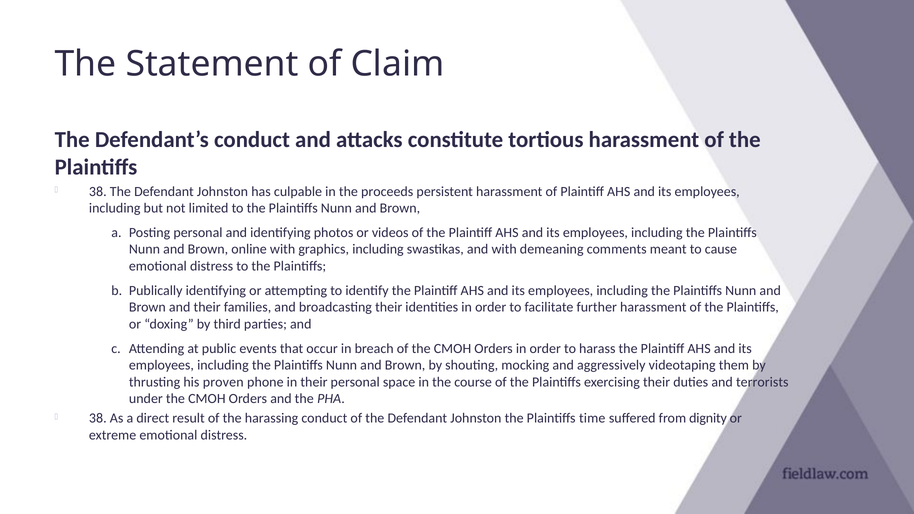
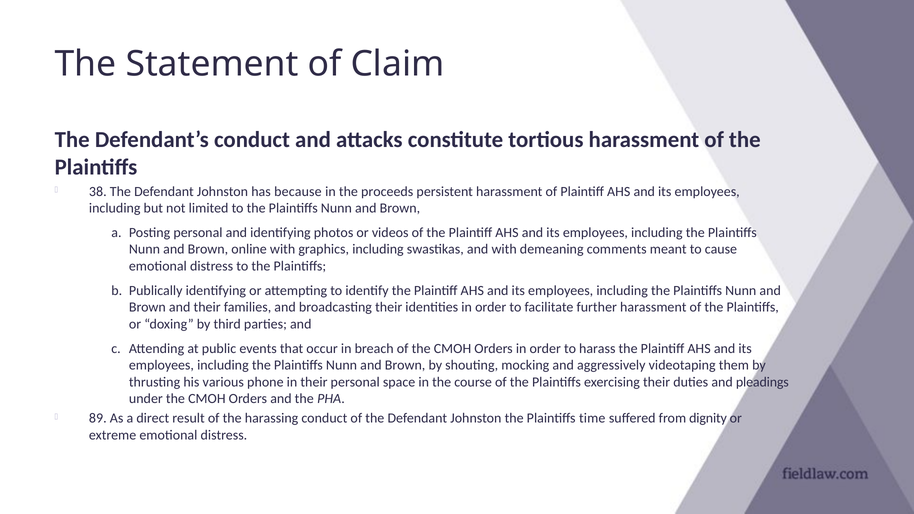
culpable: culpable -> because
proven: proven -> various
terrorists: terrorists -> pleadings
38 at (98, 418): 38 -> 89
